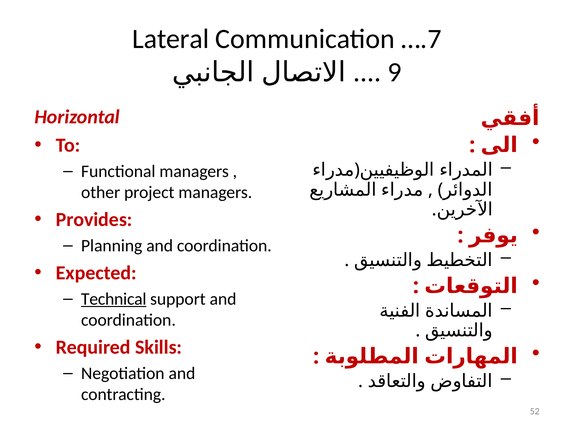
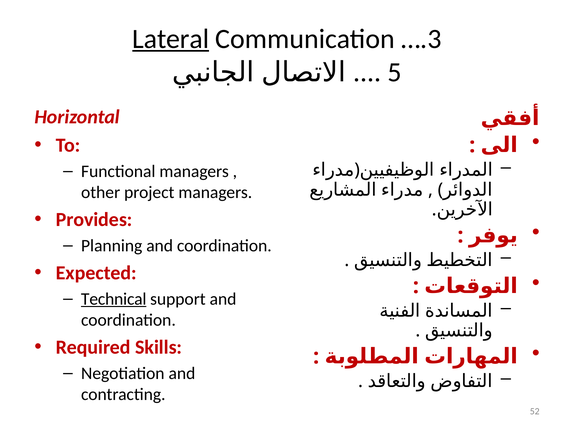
Lateral underline: none -> present
….7: ….7 -> ….3
9: 9 -> 5
